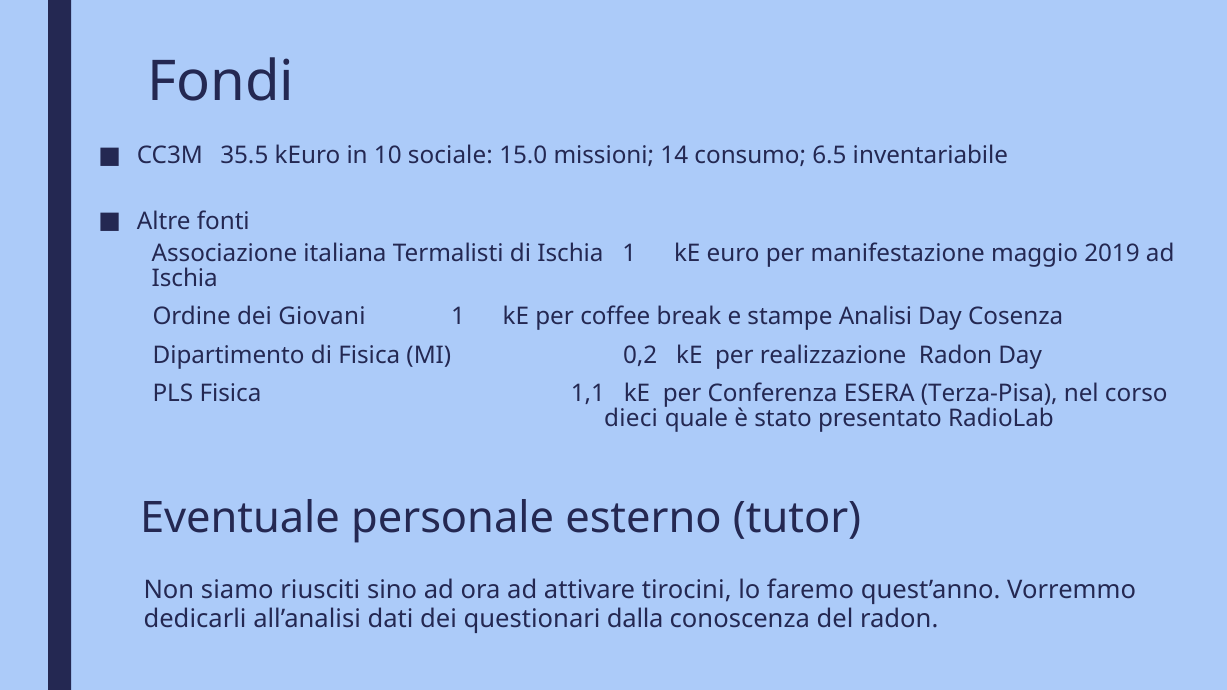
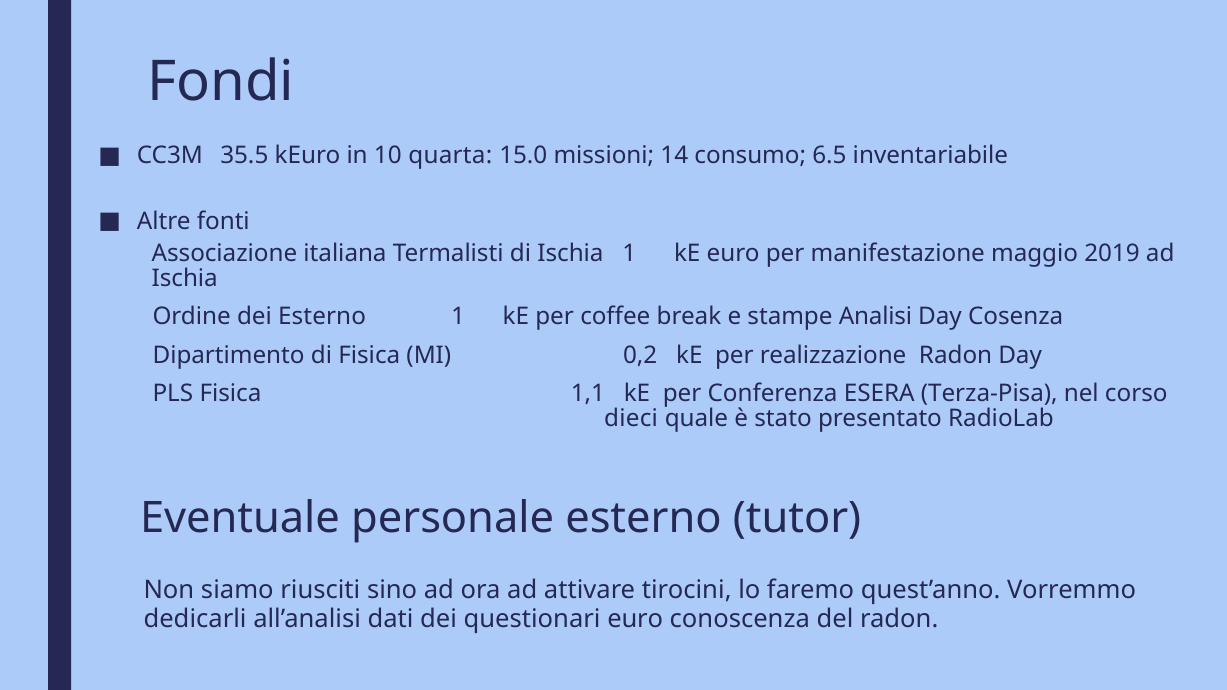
sociale: sociale -> quarta
dei Giovani: Giovani -> Esterno
questionari dalla: dalla -> euro
